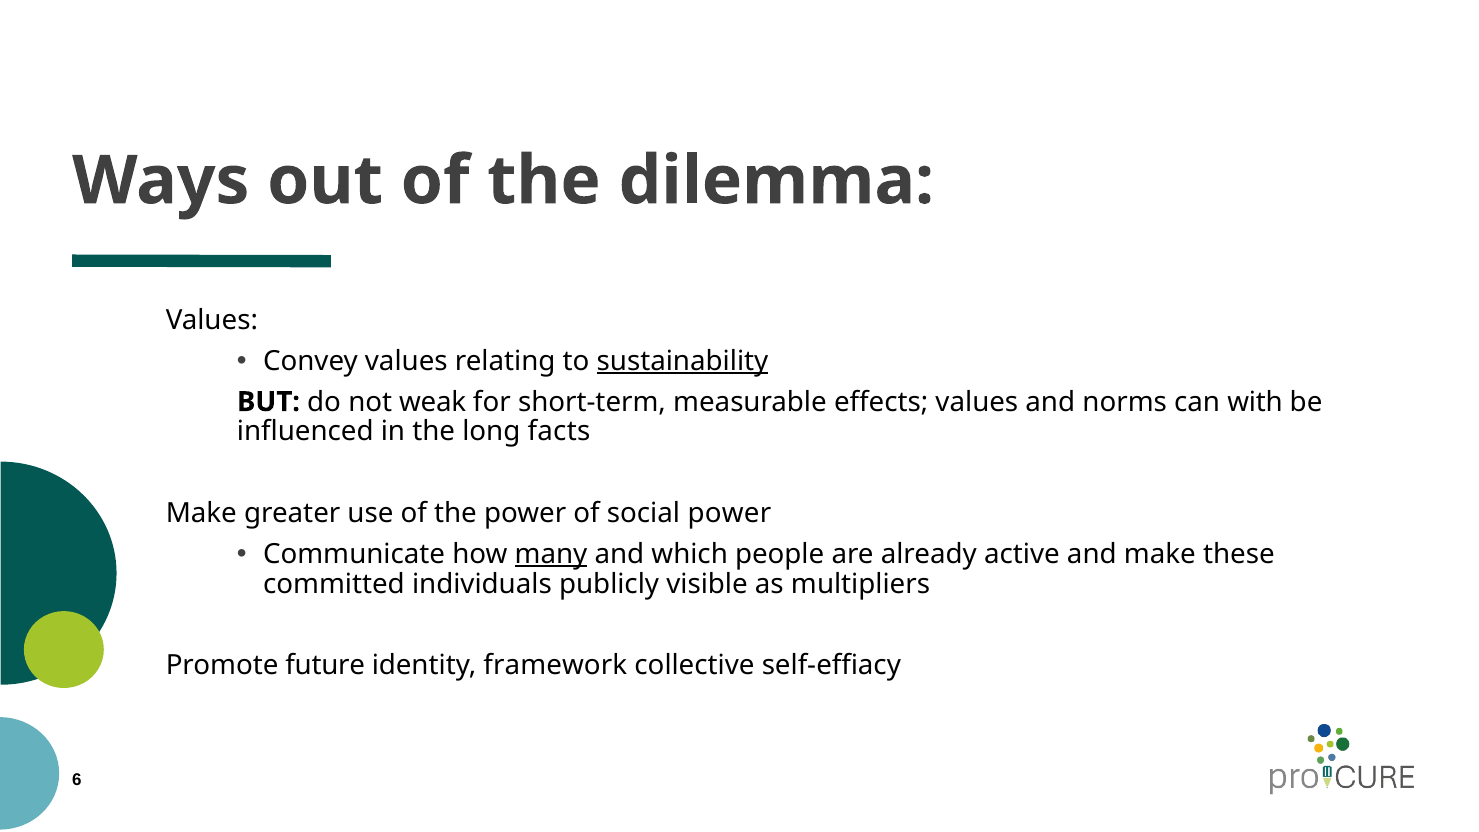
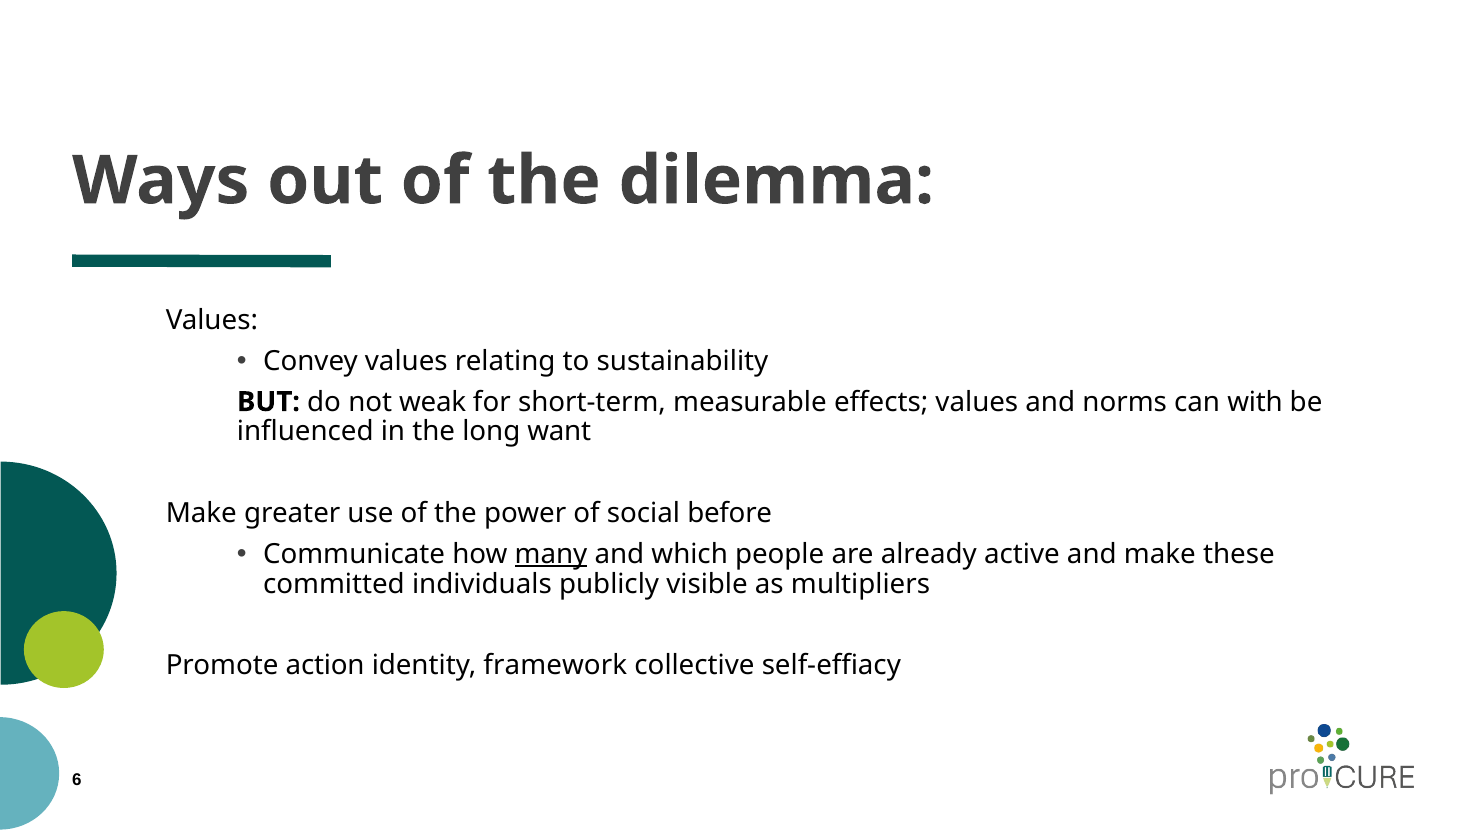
sustainability underline: present -> none
facts: facts -> want
social power: power -> before
future: future -> action
